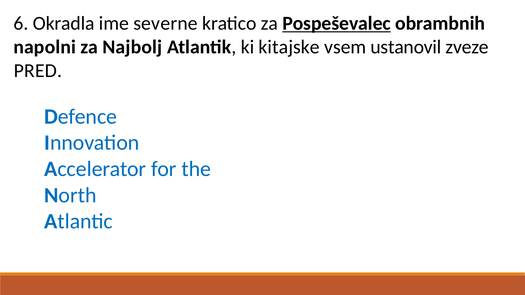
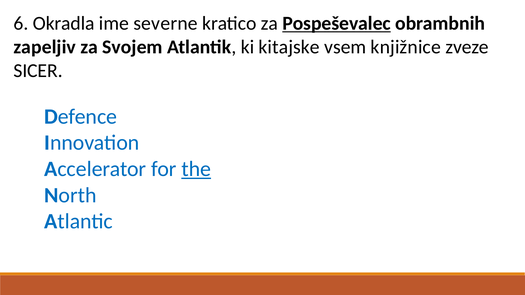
napolni: napolni -> zapeljiv
Najbolj: Najbolj -> Svojem
ustanovil: ustanovil -> knjižnice
PRED: PRED -> SICER
the underline: none -> present
